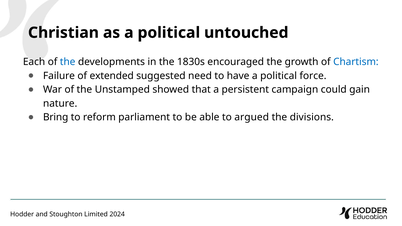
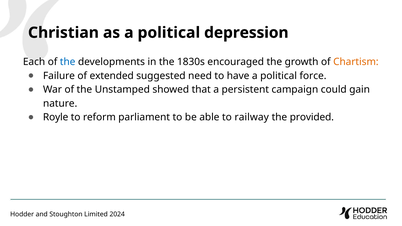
untouched: untouched -> depression
Chartism colour: blue -> orange
Bring: Bring -> Royle
argued: argued -> railway
divisions: divisions -> provided
